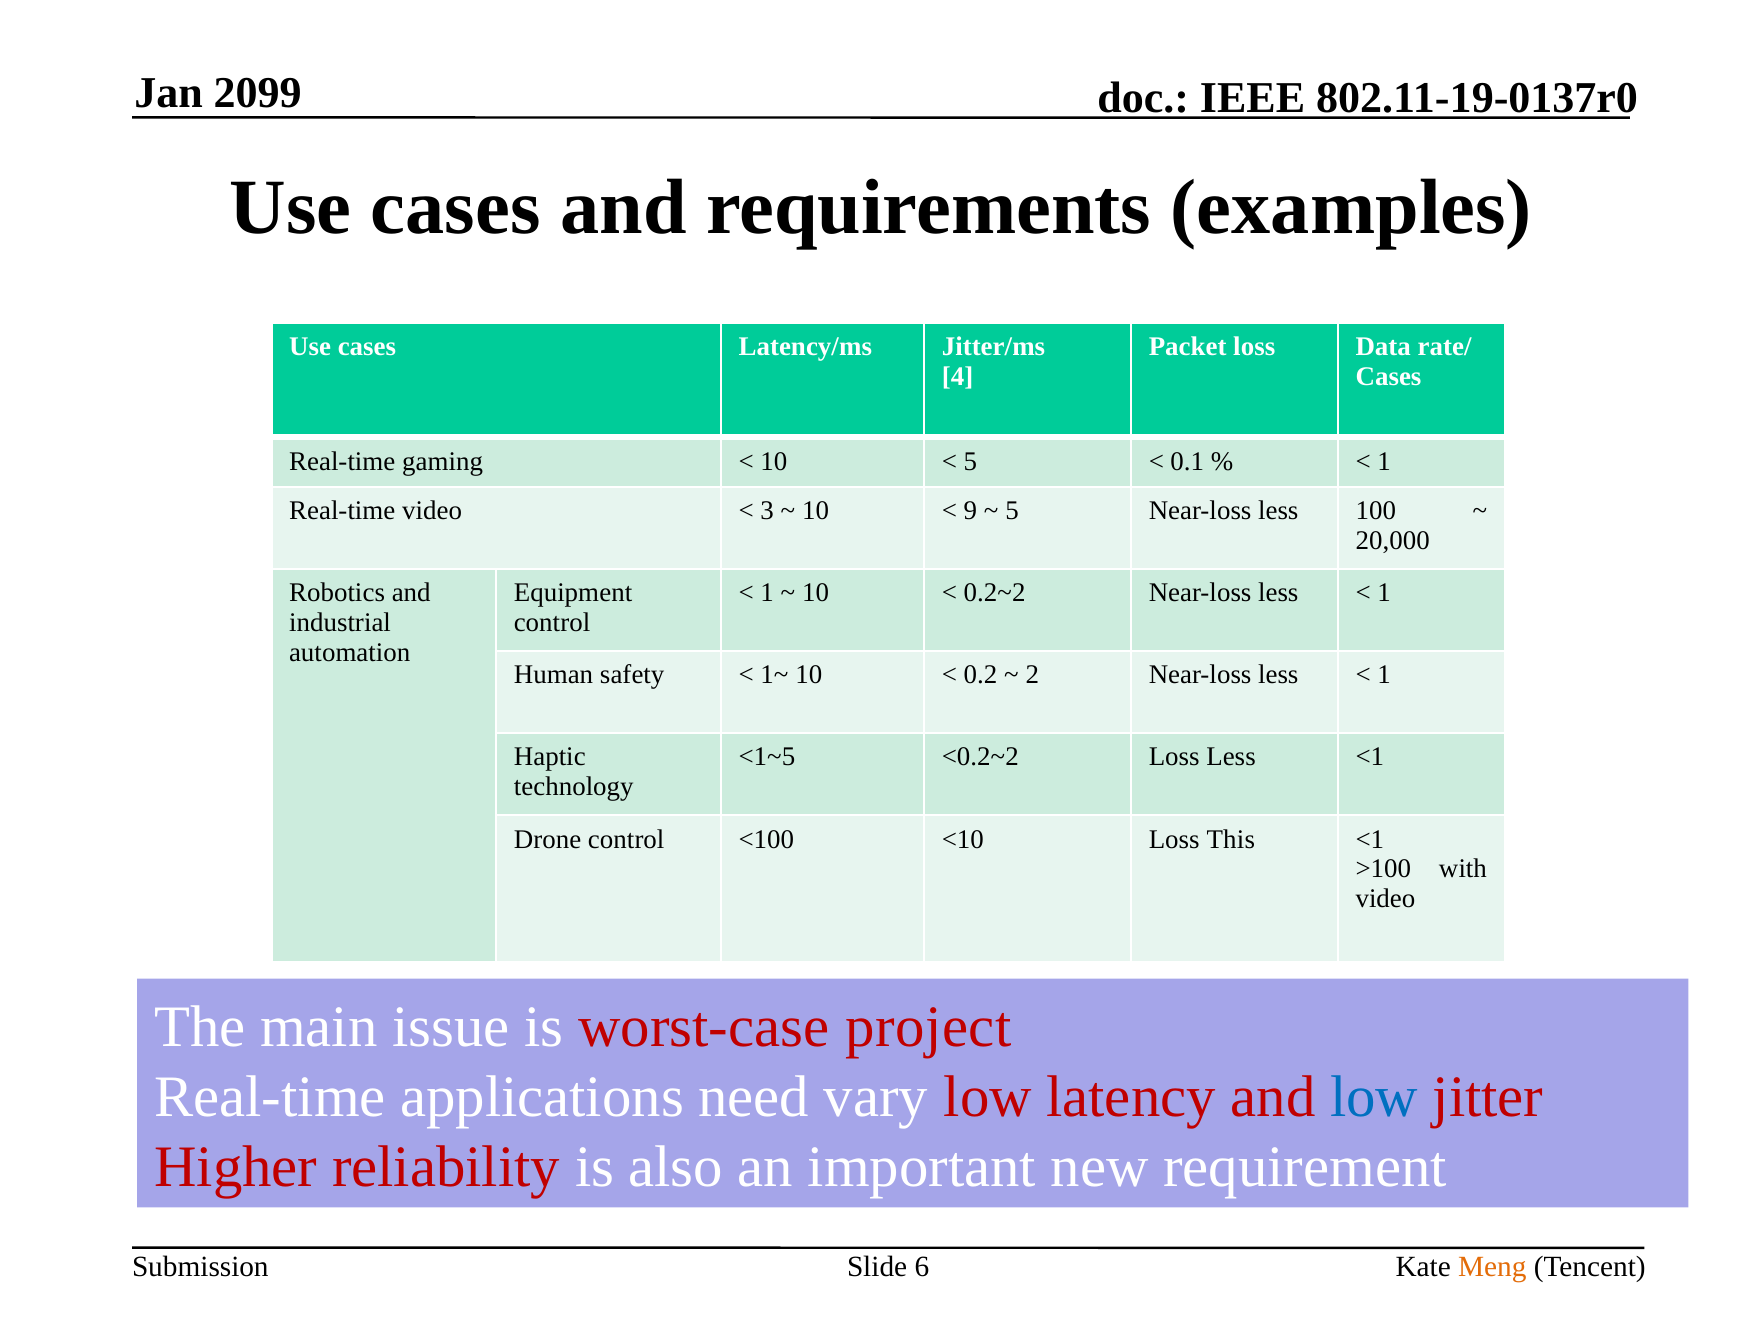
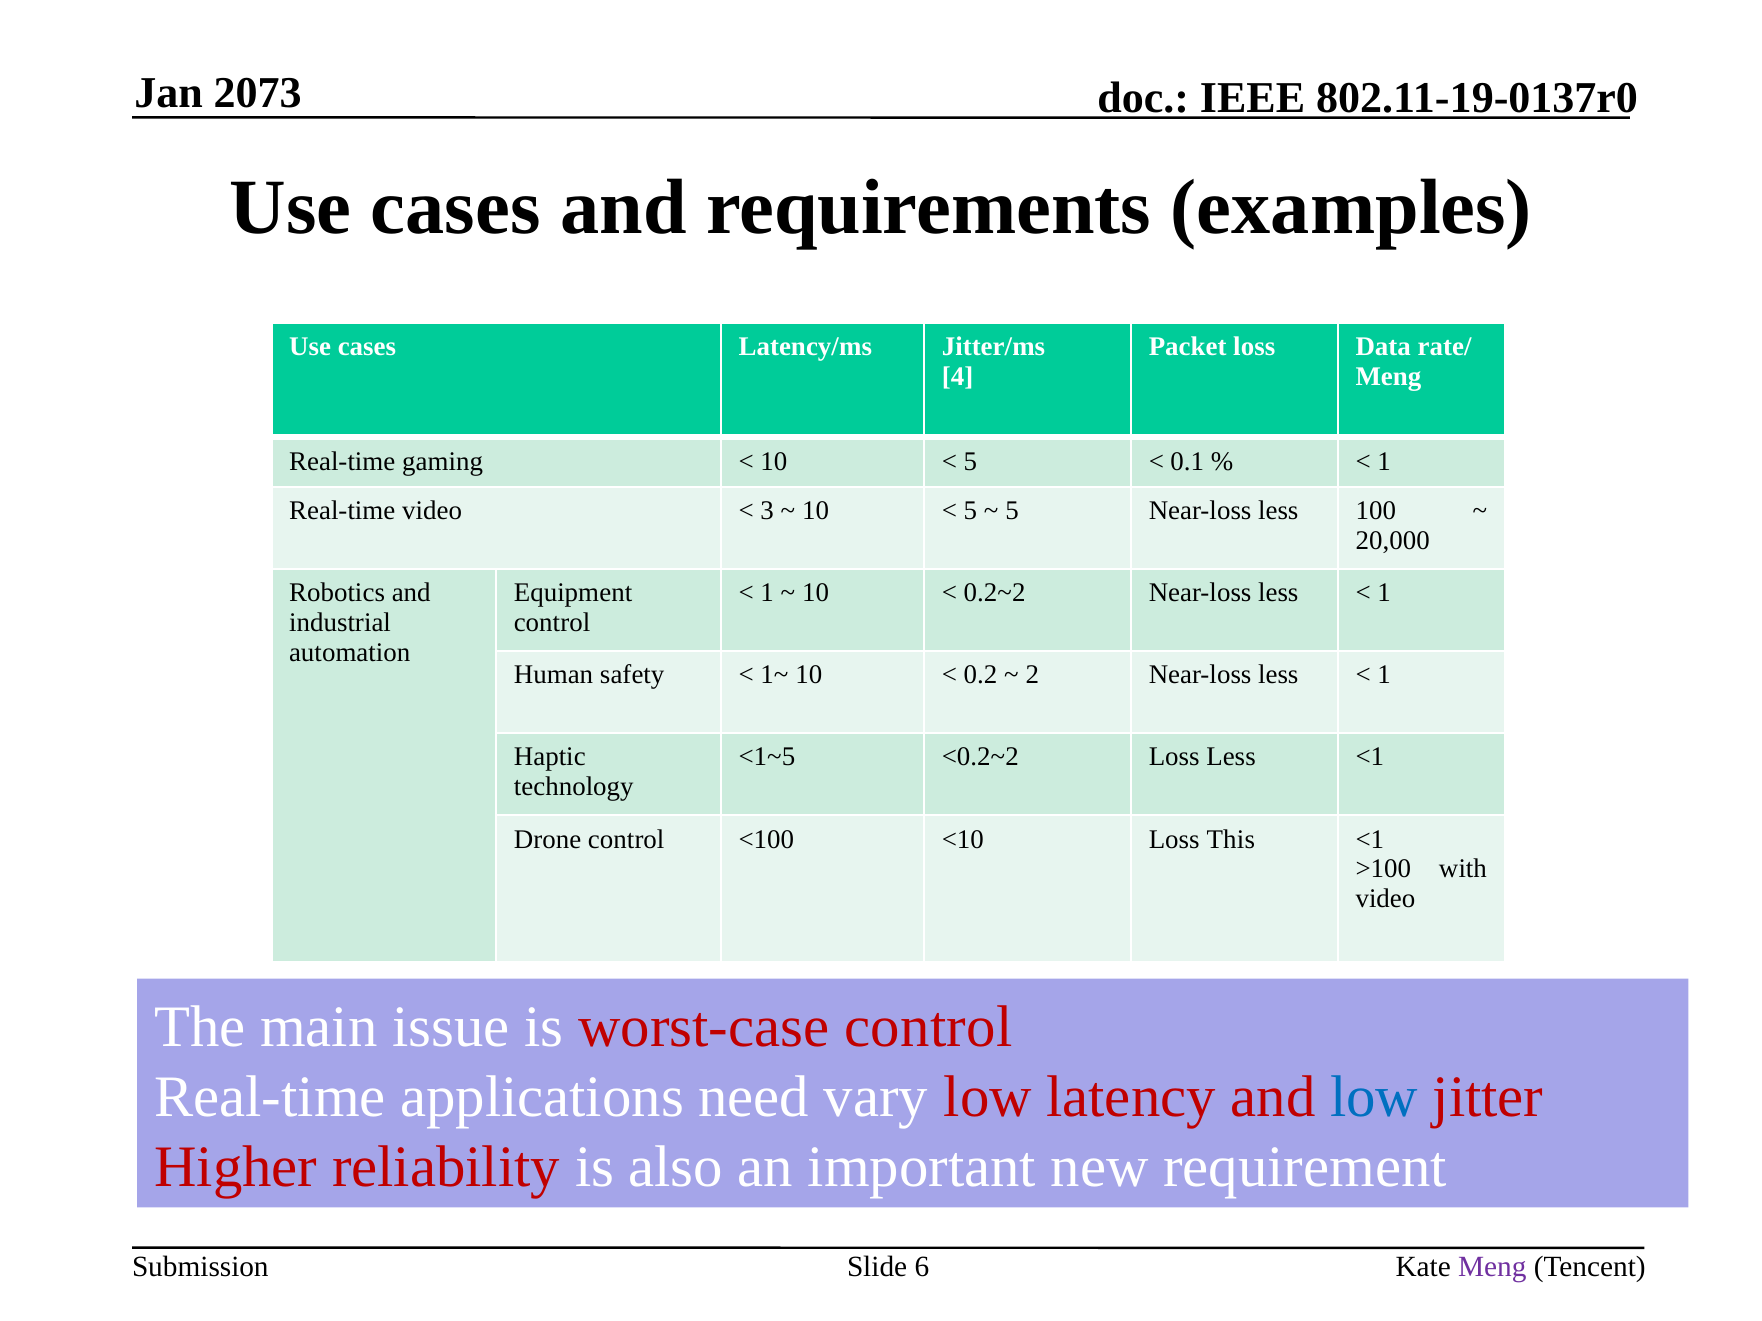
2099: 2099 -> 2073
Cases at (1389, 377): Cases -> Meng
9 at (970, 511): 9 -> 5
worst-case project: project -> control
Meng at (1492, 1267) colour: orange -> purple
